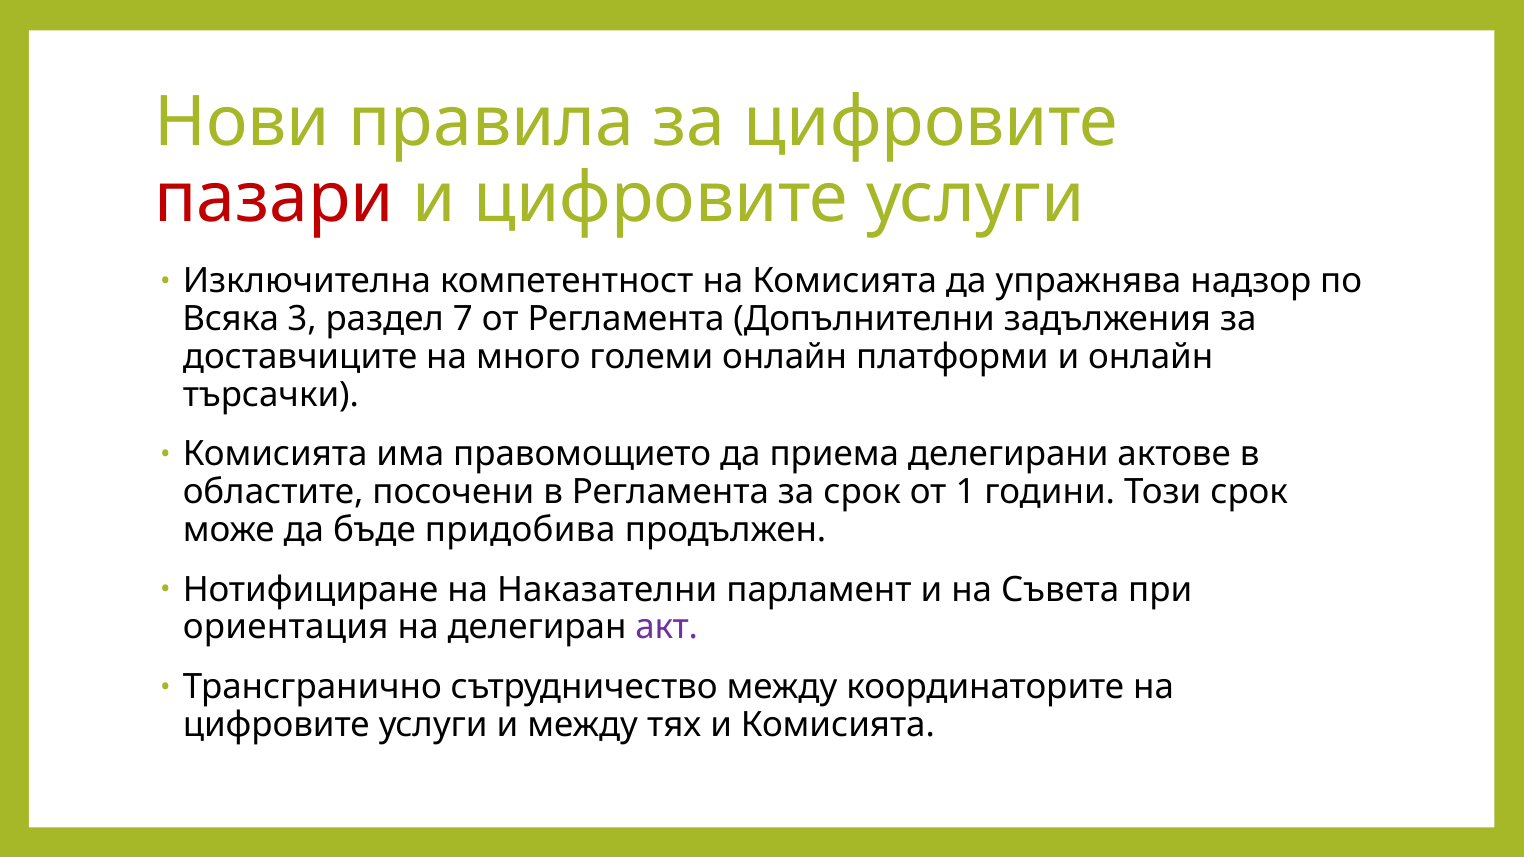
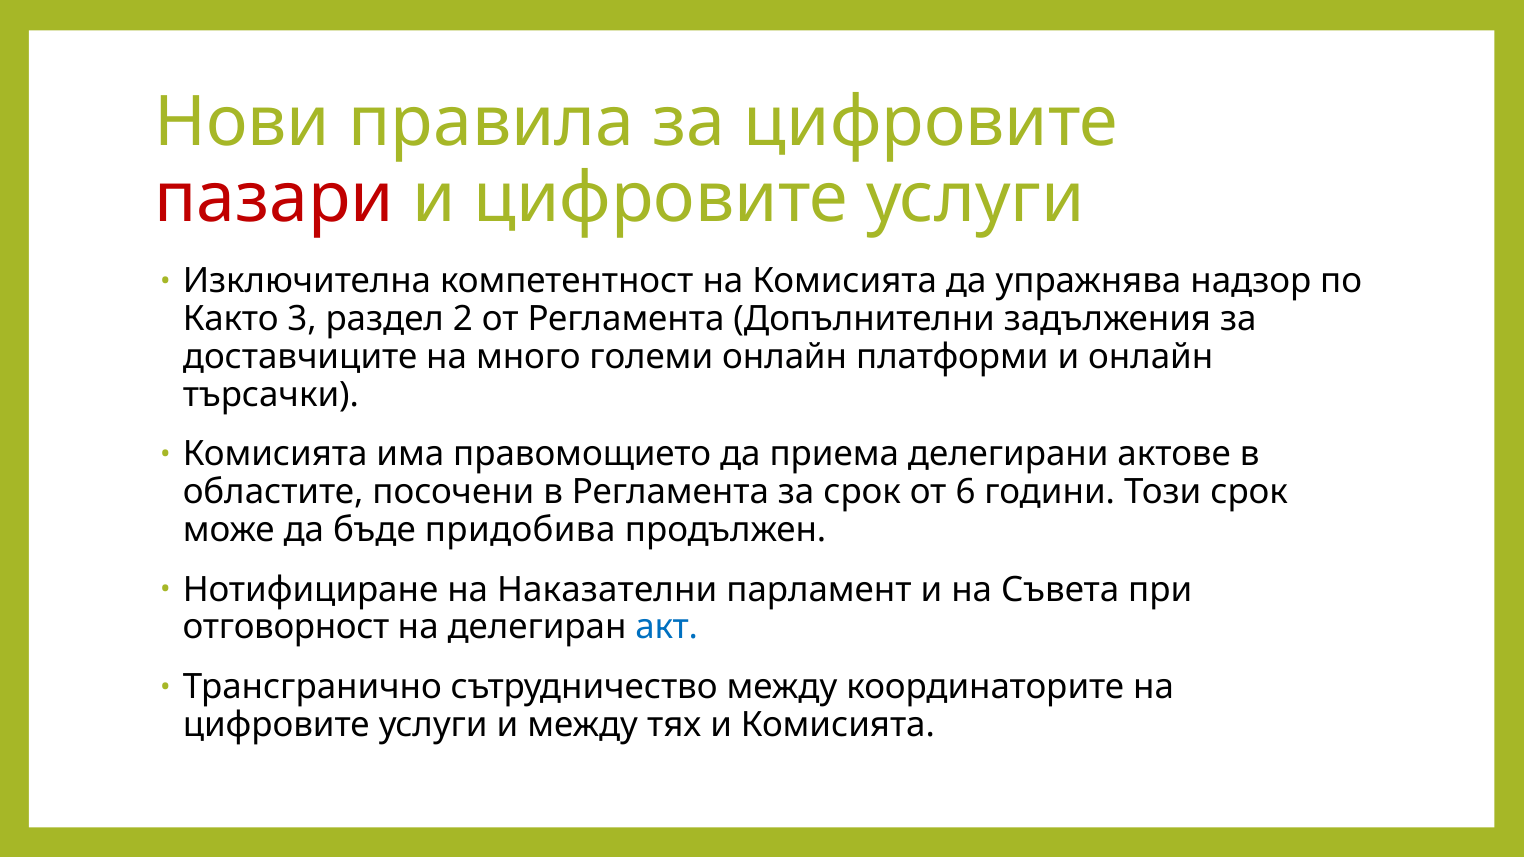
Всяка: Всяка -> Както
7: 7 -> 2
1: 1 -> 6
ориентация: ориентация -> отговорност
акт colour: purple -> blue
